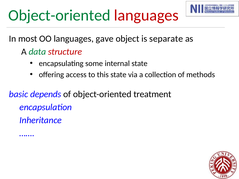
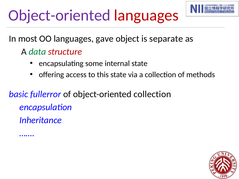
Object-oriented at (59, 15) colour: green -> purple
depends: depends -> fullerror
object-oriented treatment: treatment -> collection
